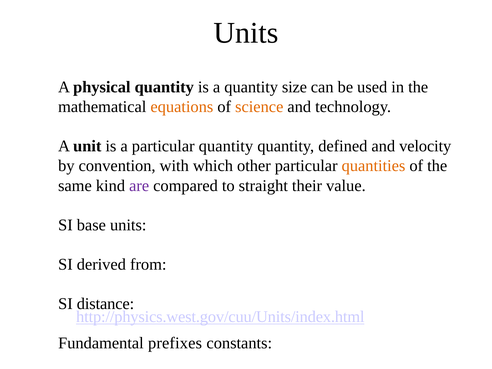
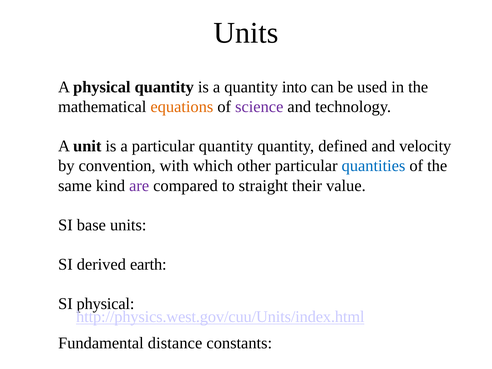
size: size -> into
science colour: orange -> purple
quantities colour: orange -> blue
from: from -> earth
SI distance: distance -> physical
prefixes: prefixes -> distance
